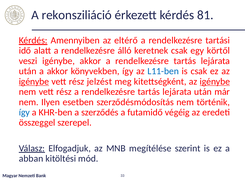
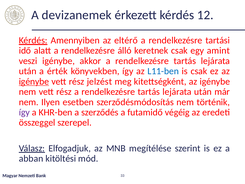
rekonsziliáció: rekonsziliáció -> devizanemek
81: 81 -> 12
körtől: körtől -> amint
a akkor: akkor -> érték
igénybe at (215, 81) underline: present -> none
így at (24, 112) colour: blue -> purple
